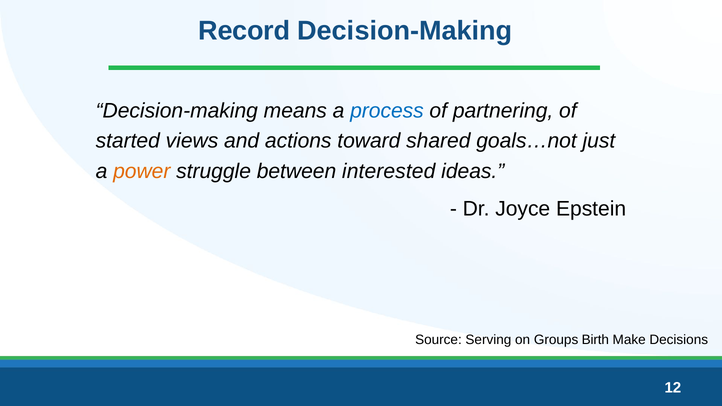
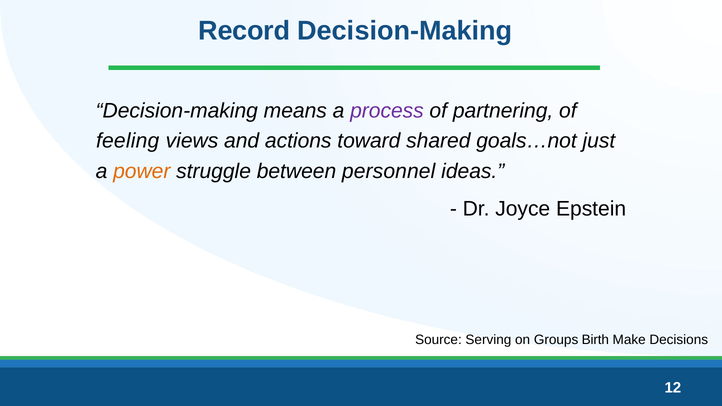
process colour: blue -> purple
started: started -> feeling
interested: interested -> personnel
